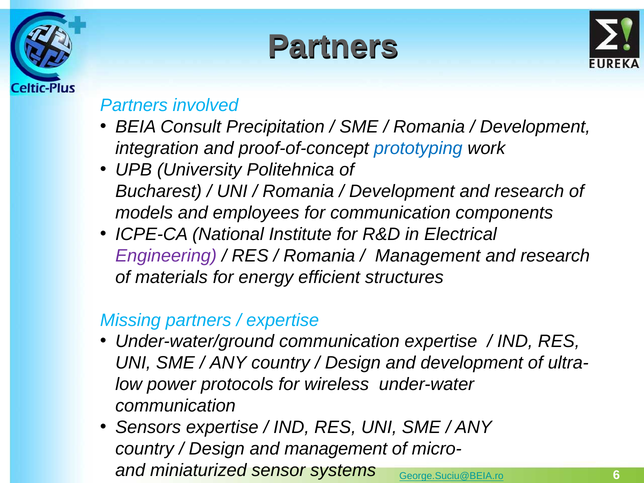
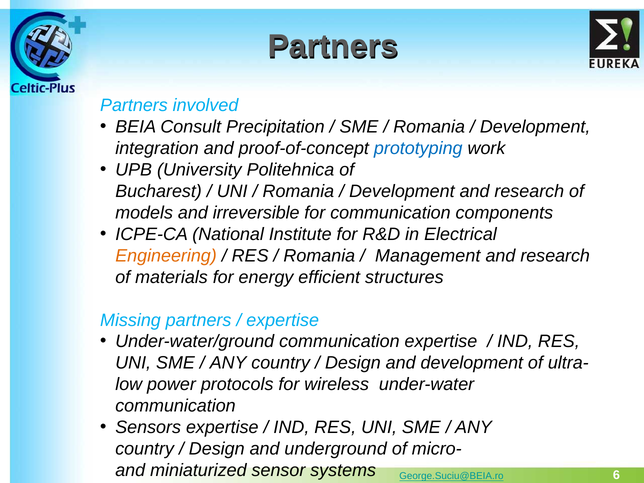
employees: employees -> irreversible
Engineering colour: purple -> orange
and management: management -> underground
